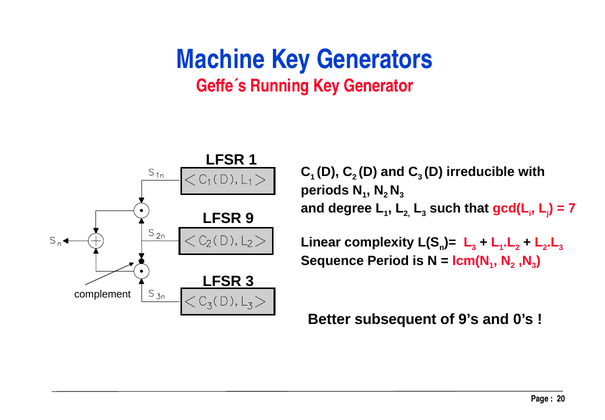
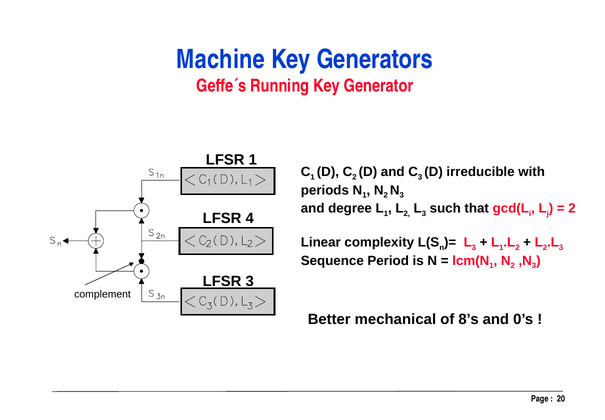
7 at (572, 209): 7 -> 2
9: 9 -> 4
subsequent: subsequent -> mechanical
9’s: 9’s -> 8’s
